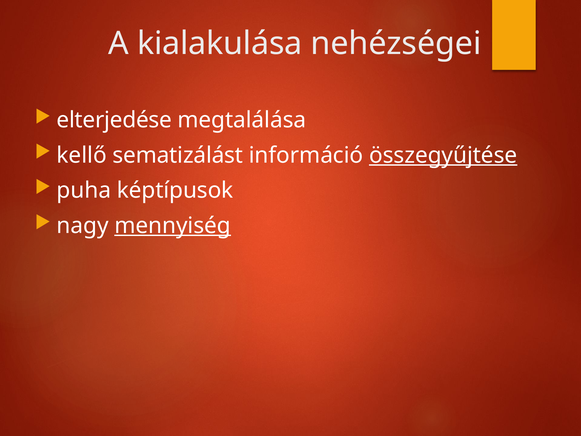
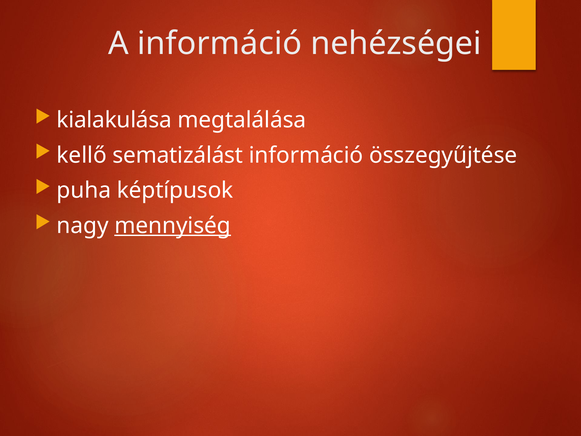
A kialakulása: kialakulása -> információ
elterjedése: elterjedése -> kialakulása
összegyűjtése underline: present -> none
